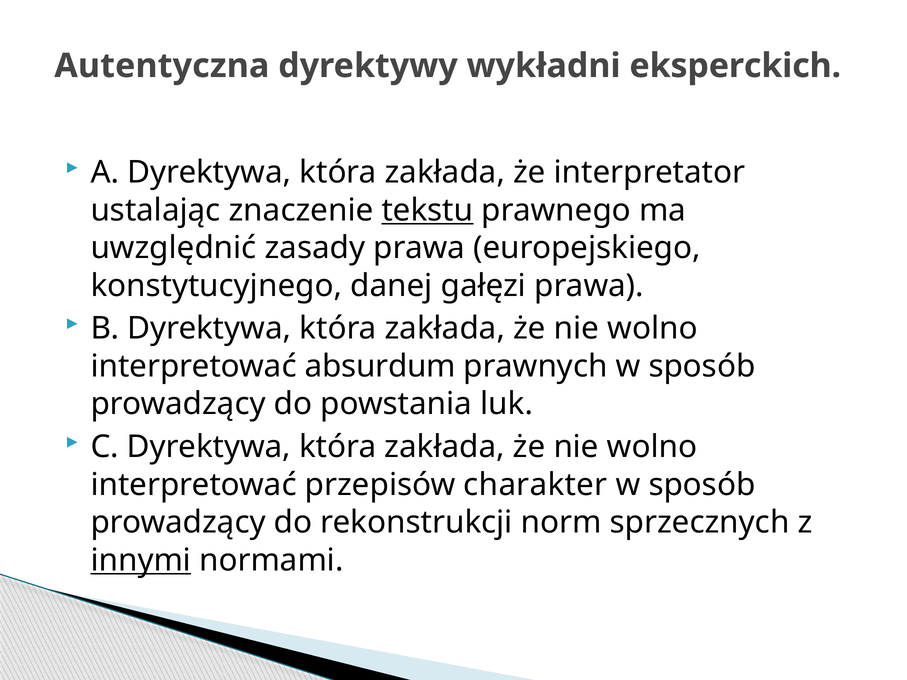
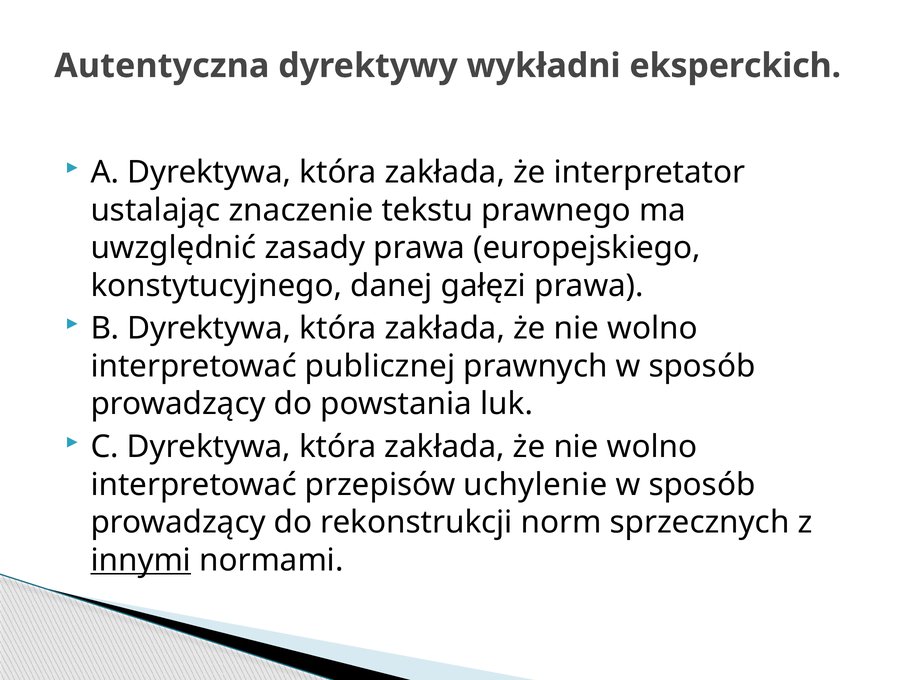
tekstu underline: present -> none
absurdum: absurdum -> publicznej
charakter: charakter -> uchylenie
